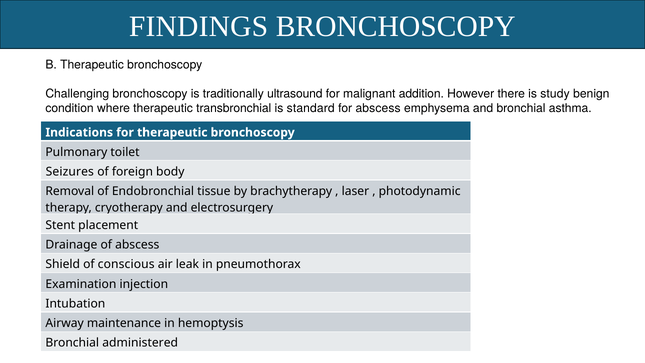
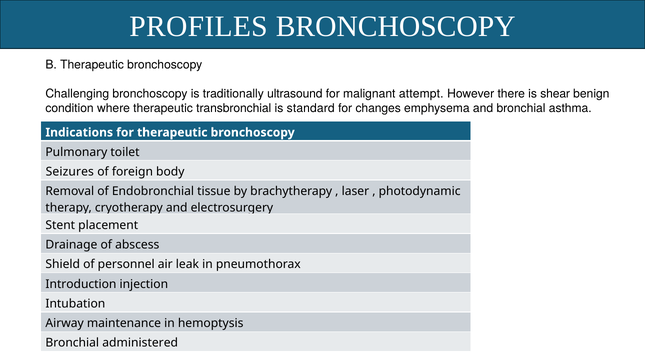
FINDINGS: FINDINGS -> PROFILES
addition: addition -> attempt
study: study -> shear
for abscess: abscess -> changes
conscious: conscious -> personnel
Examination: Examination -> Introduction
